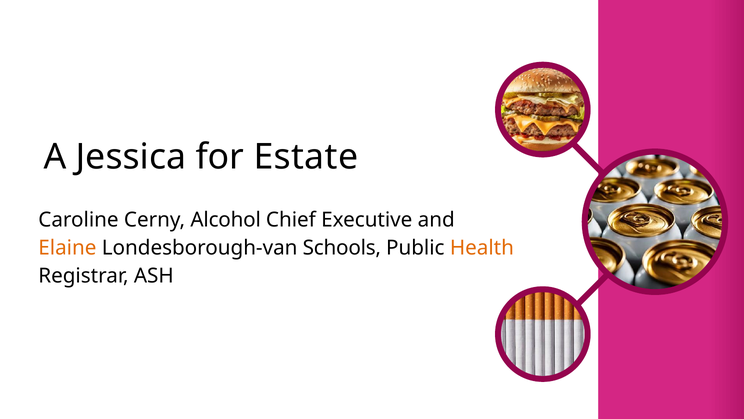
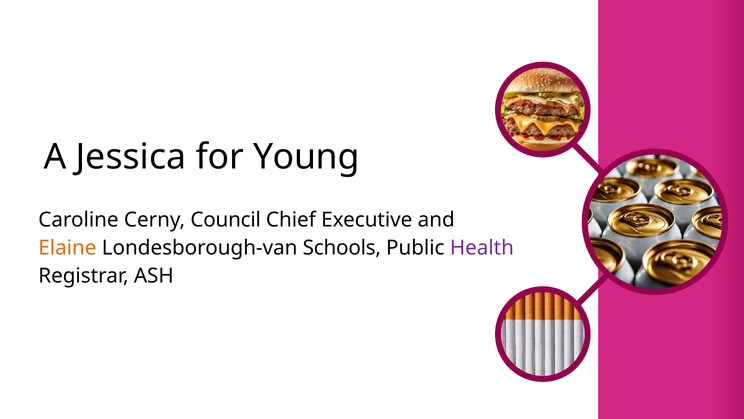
Estate: Estate -> Young
Alcohol: Alcohol -> Council
Health colour: orange -> purple
